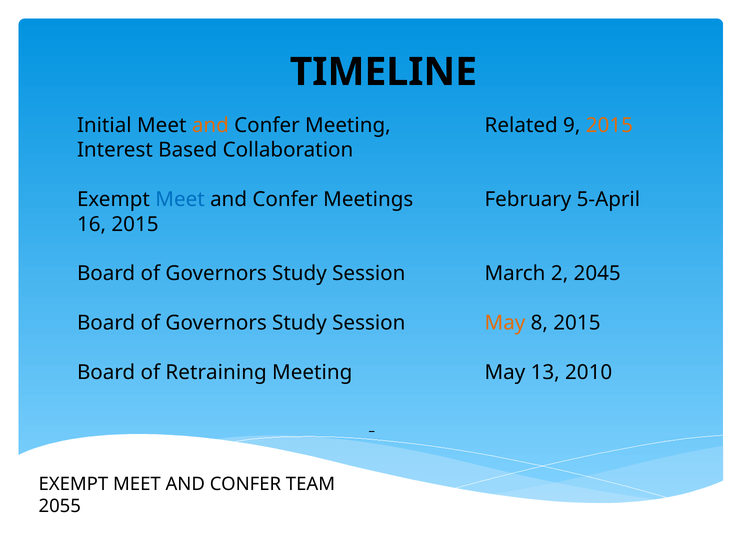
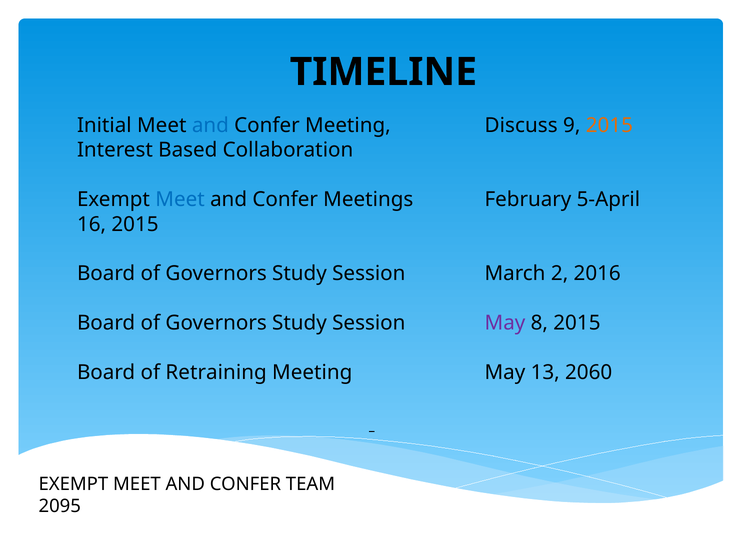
and at (210, 125) colour: orange -> blue
Related: Related -> Discuss
2045: 2045 -> 2016
May at (505, 323) colour: orange -> purple
2010: 2010 -> 2060
2055: 2055 -> 2095
